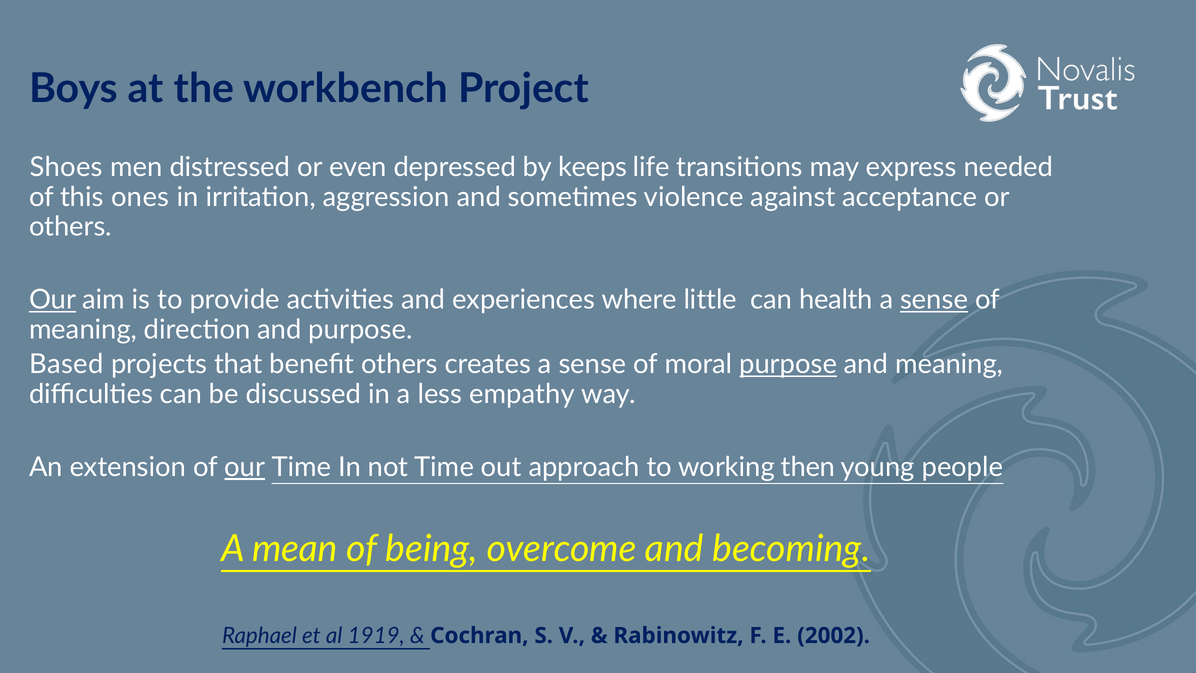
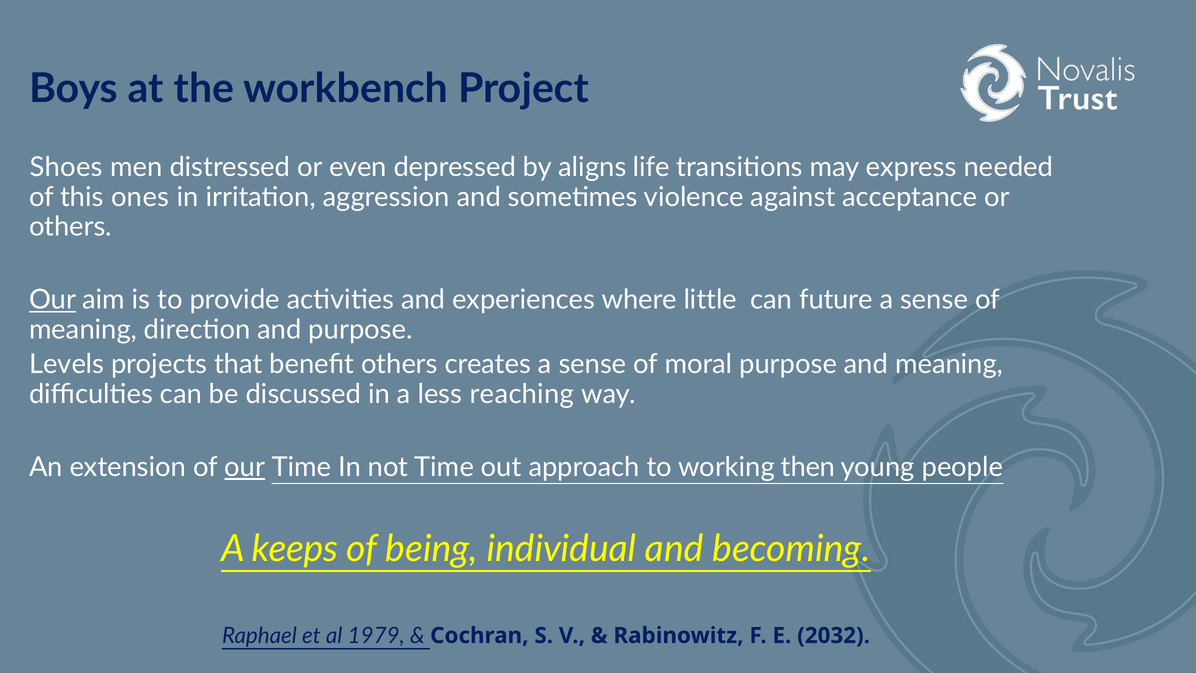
keeps: keeps -> aligns
health: health -> future
sense at (934, 300) underline: present -> none
Based: Based -> Levels
purpose at (788, 364) underline: present -> none
empathy: empathy -> reaching
mean: mean -> keeps
overcome: overcome -> individual
1919: 1919 -> 1979
2002: 2002 -> 2032
